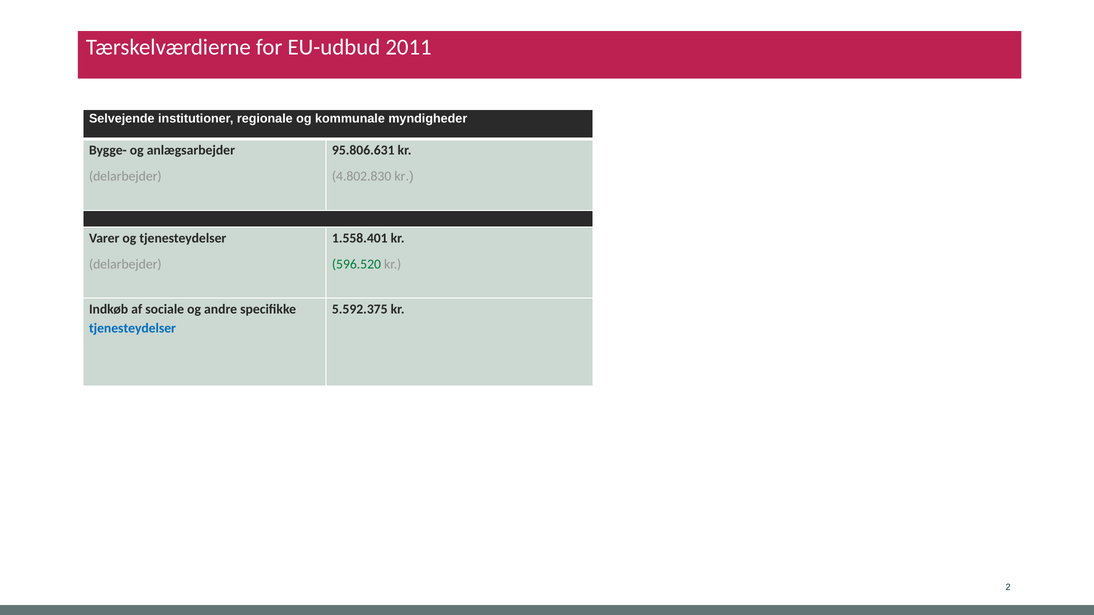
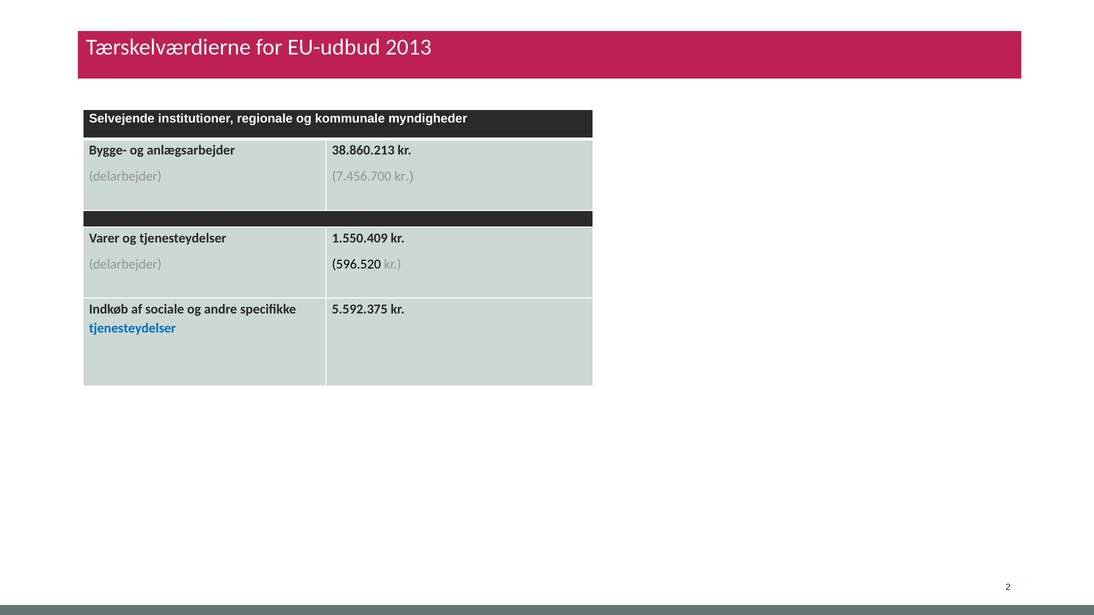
2011: 2011 -> 2013
95.806.631: 95.806.631 -> 38.860.213
4.802.830: 4.802.830 -> 7.456.700
1.558.401: 1.558.401 -> 1.550.409
596.520 colour: green -> black
